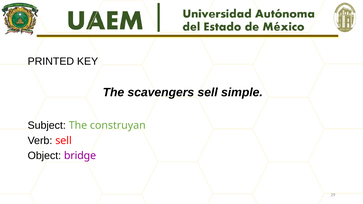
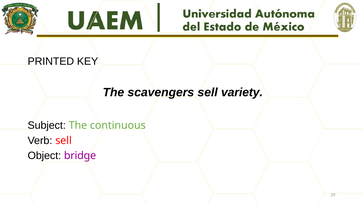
simple: simple -> variety
construyan: construyan -> continuous
